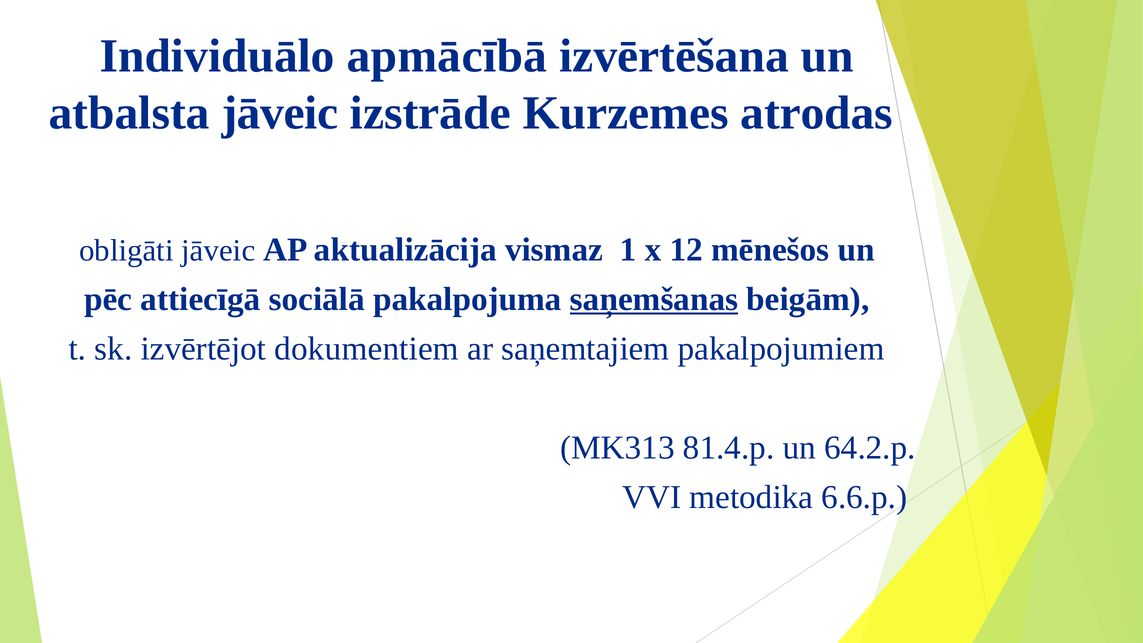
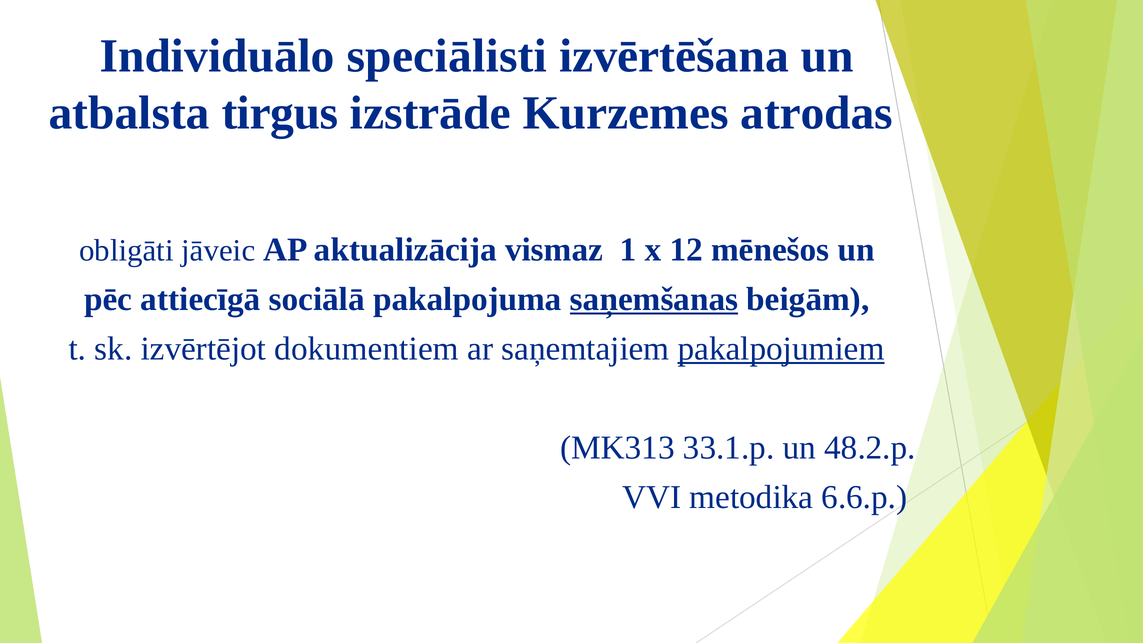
apmācībā: apmācībā -> speciālisti
atbalsta jāveic: jāveic -> tirgus
pakalpojumiem underline: none -> present
81.4.p: 81.4.p -> 33.1.p
64.2.p: 64.2.p -> 48.2.p
